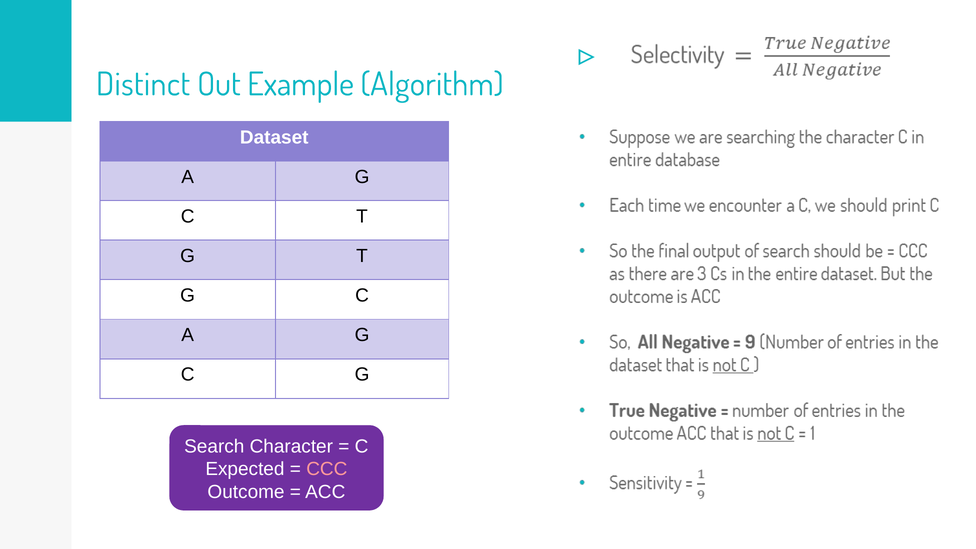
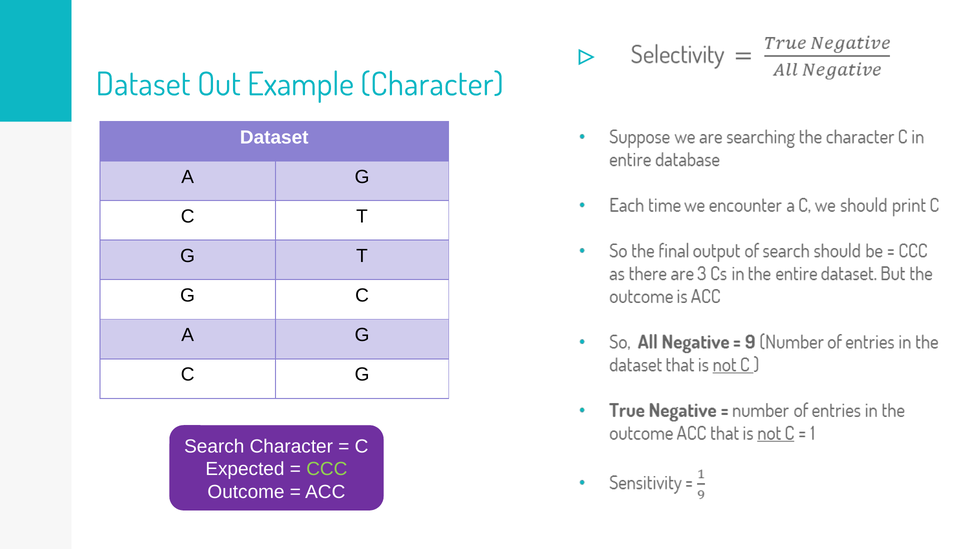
Distinct at (143, 85): Distinct -> Dataset
Example Algorithm: Algorithm -> Character
CCC colour: pink -> light green
